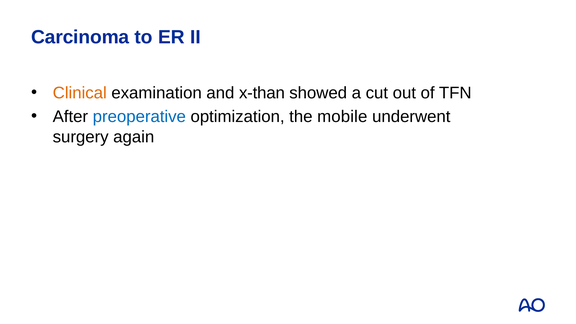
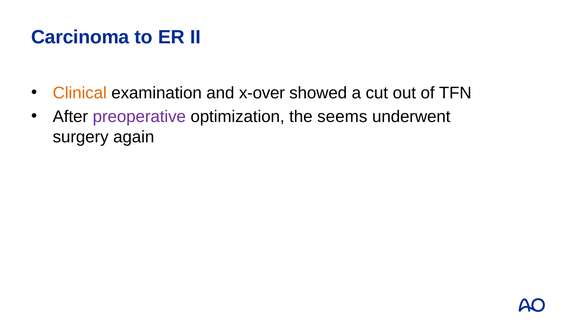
x-than: x-than -> x-over
preoperative colour: blue -> purple
mobile: mobile -> seems
